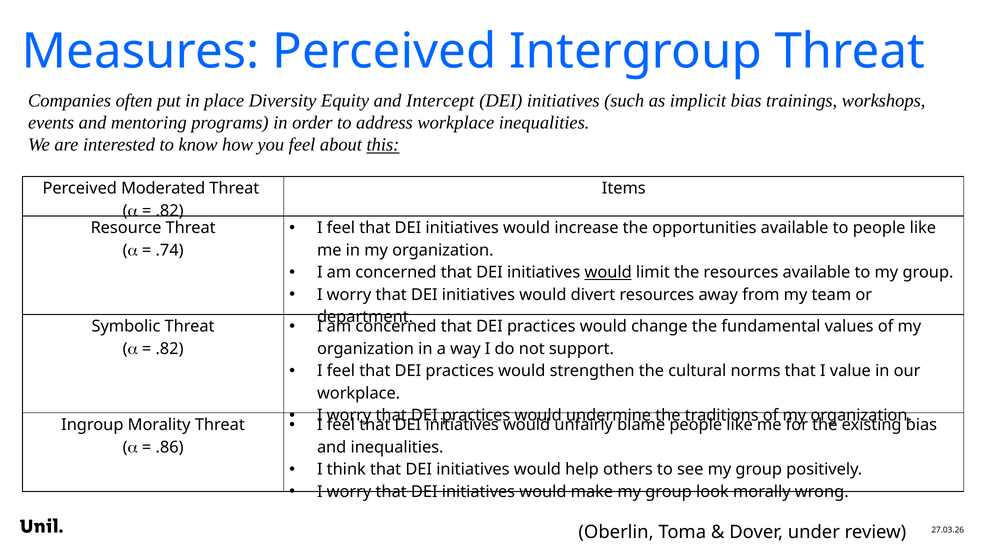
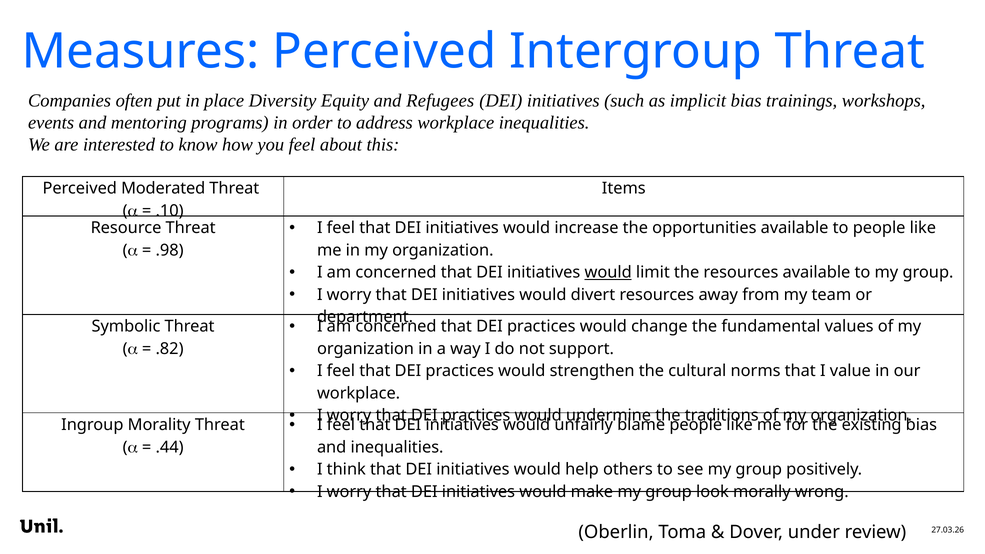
Intercept: Intercept -> Refugees
this underline: present -> none
.82 at (170, 211): .82 -> .10
.74: .74 -> .98
.86: .86 -> .44
